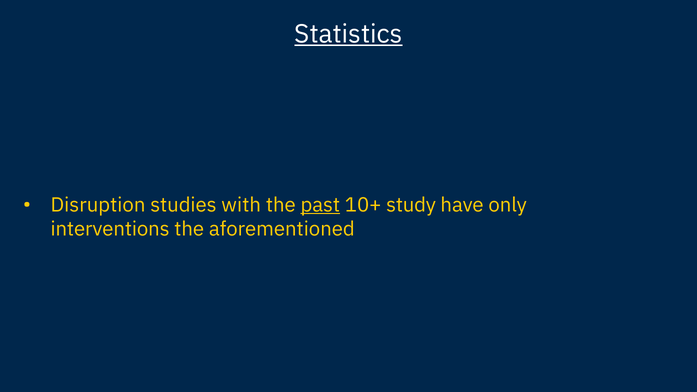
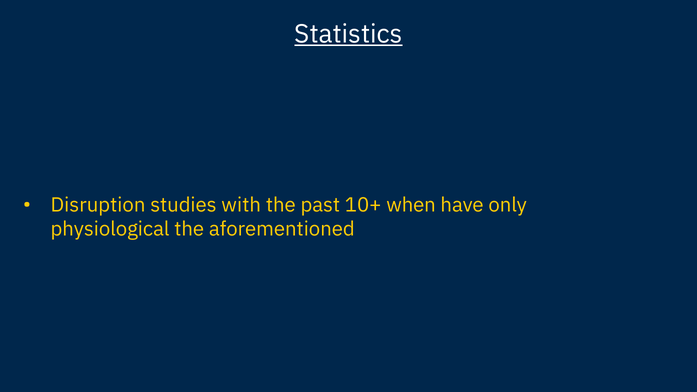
past underline: present -> none
study: study -> when
interventions: interventions -> physiological
